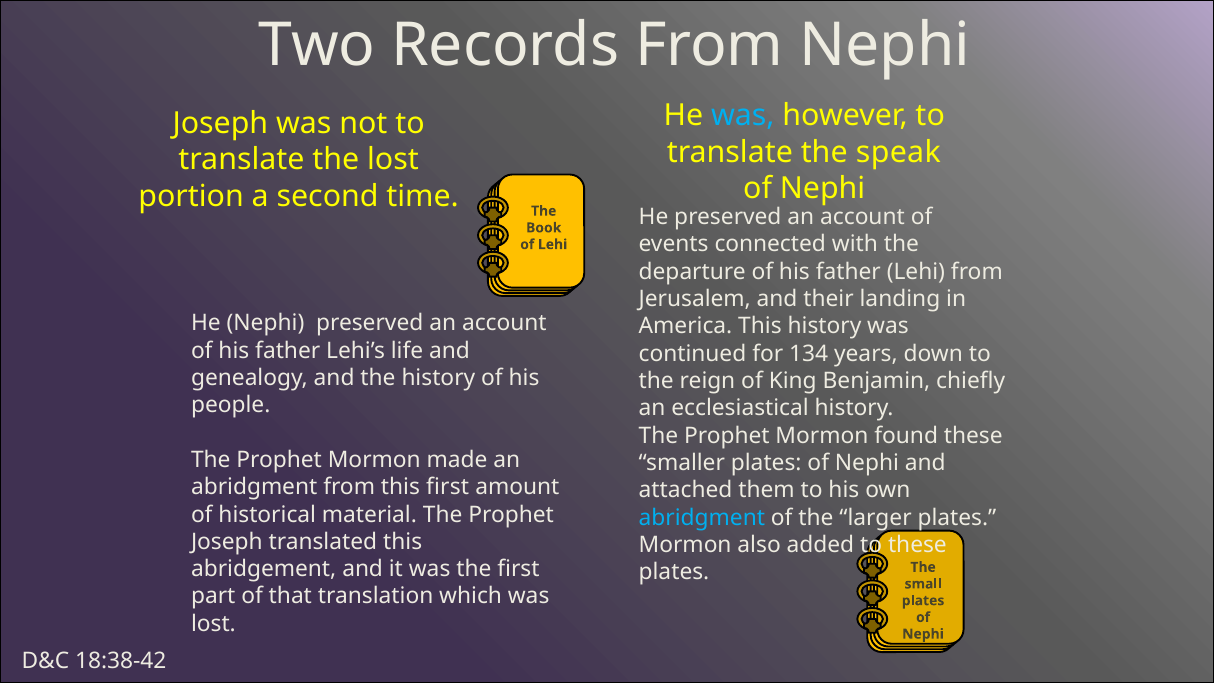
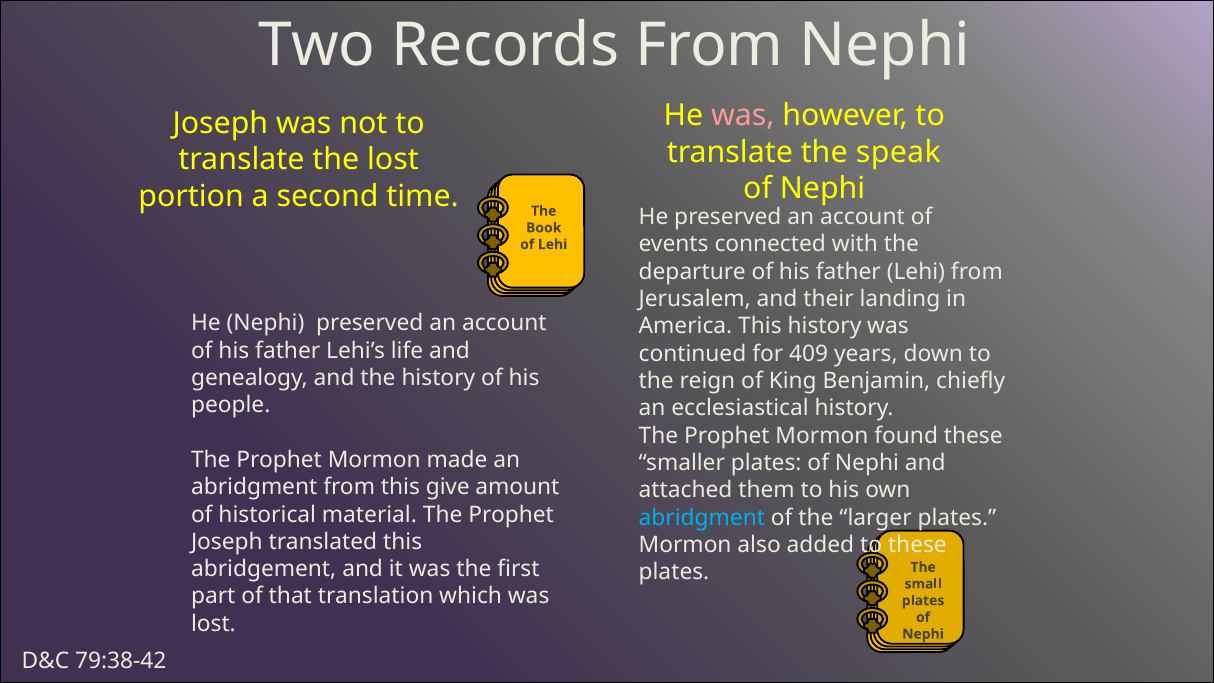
was at (743, 116) colour: light blue -> pink
134: 134 -> 409
this first: first -> give
18:38-42: 18:38-42 -> 79:38-42
